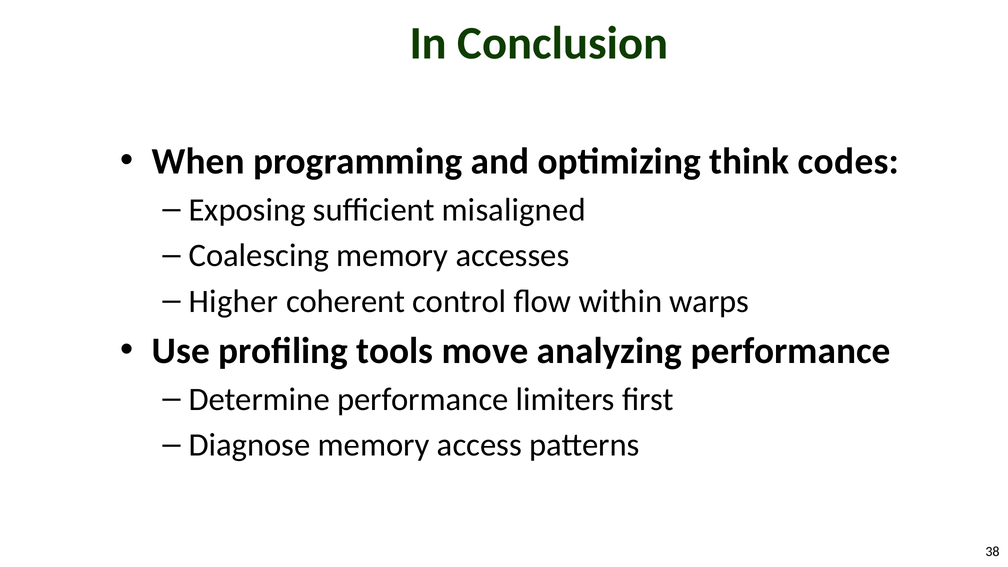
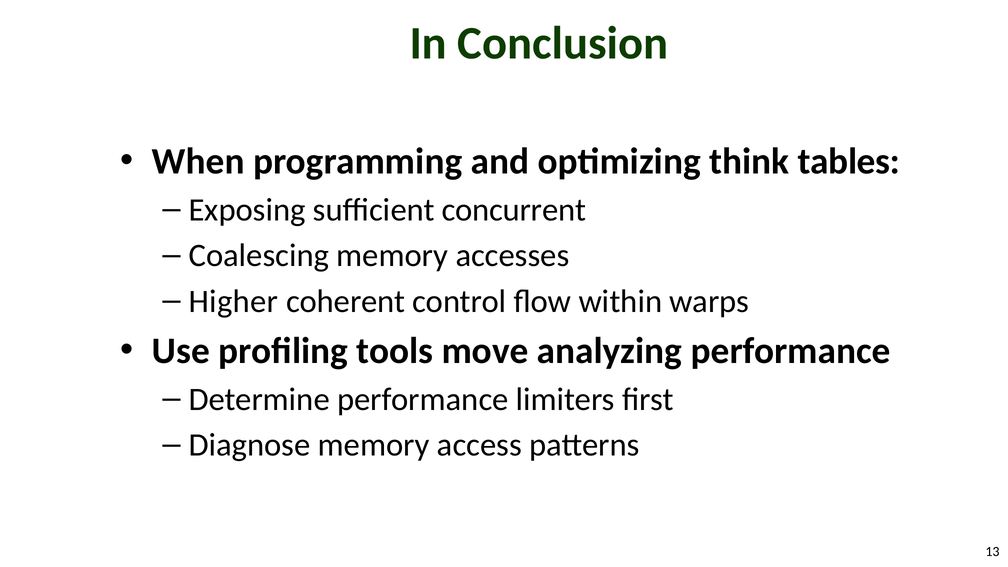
codes: codes -> tables
misaligned: misaligned -> concurrent
38: 38 -> 13
